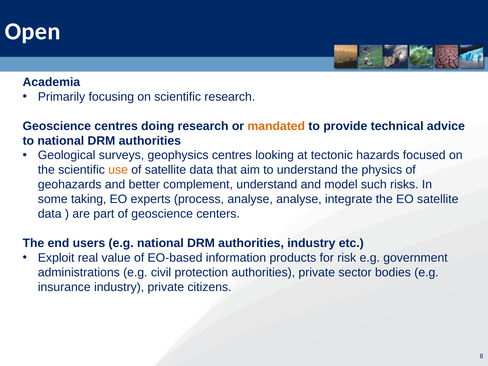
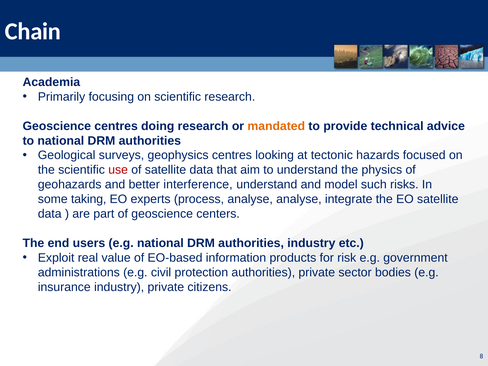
Open: Open -> Chain
use colour: orange -> red
complement: complement -> interference
